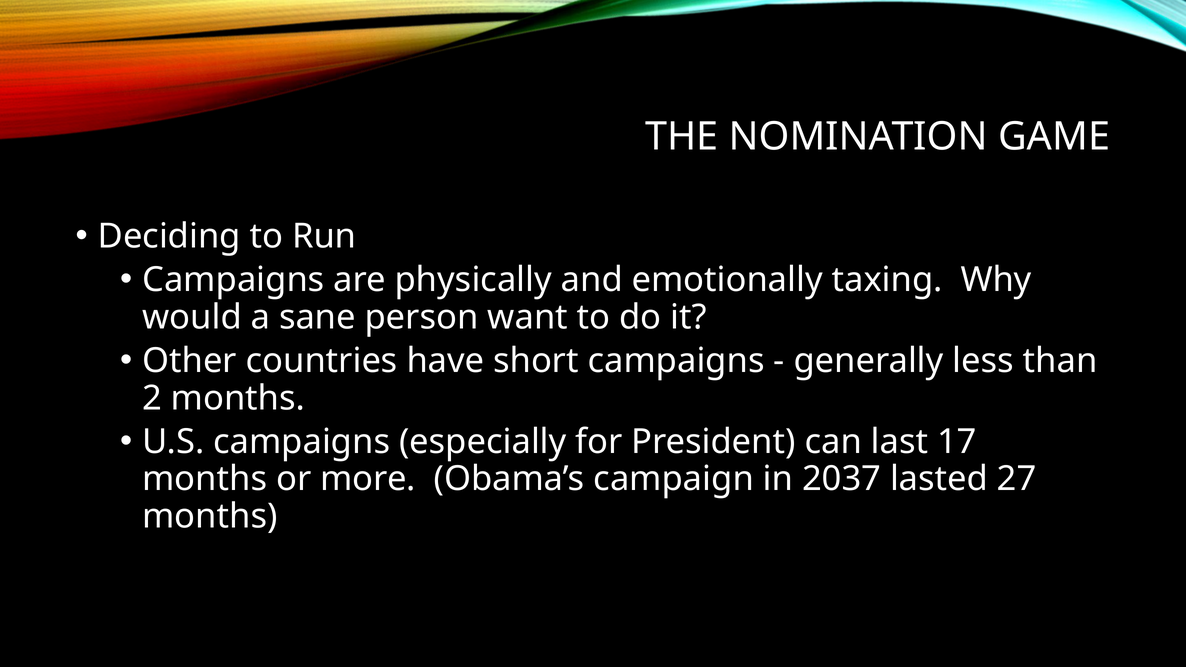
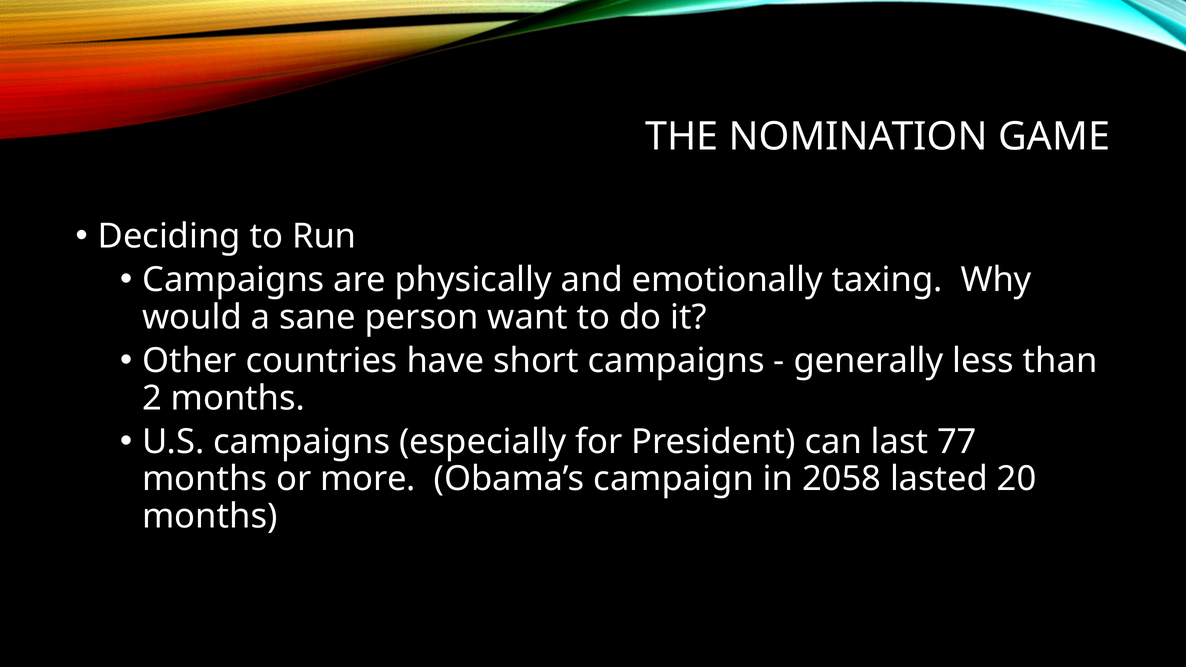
17: 17 -> 77
2037: 2037 -> 2058
27: 27 -> 20
